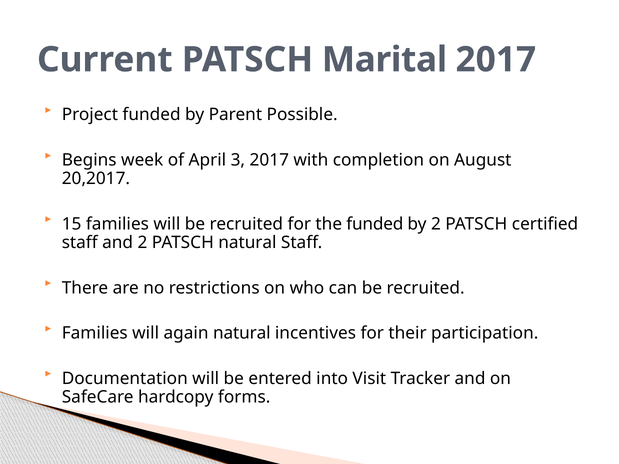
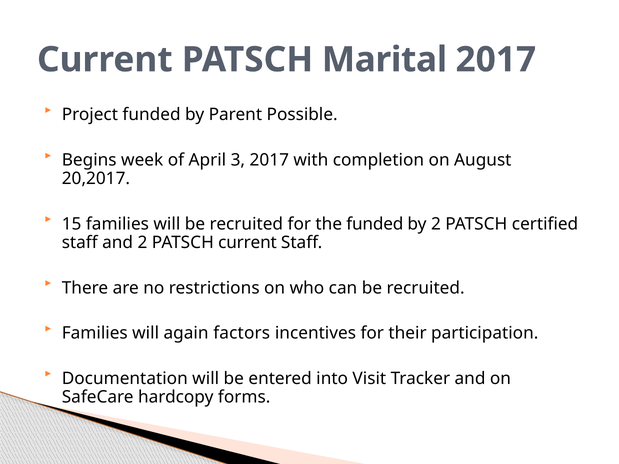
PATSCH natural: natural -> current
again natural: natural -> factors
